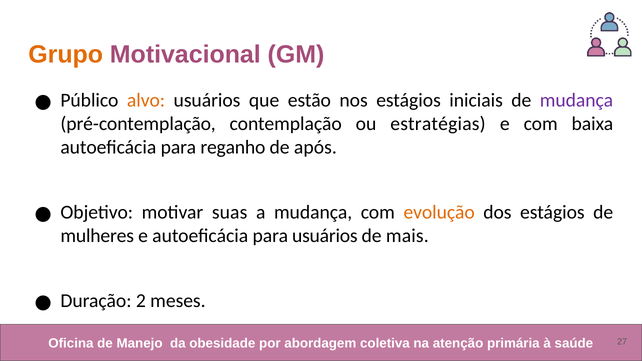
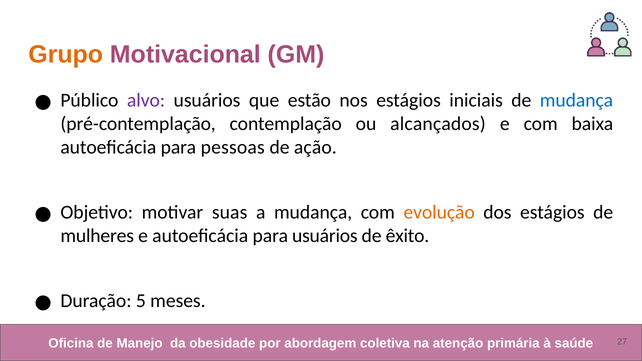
alvo colour: orange -> purple
mudança at (576, 100) colour: purple -> blue
estratégias: estratégias -> alcançados
reganho: reganho -> pessoas
após: após -> ação
mais: mais -> êxito
2: 2 -> 5
